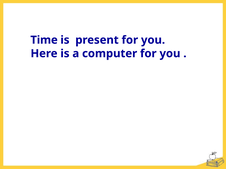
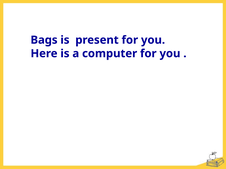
Time: Time -> Bags
